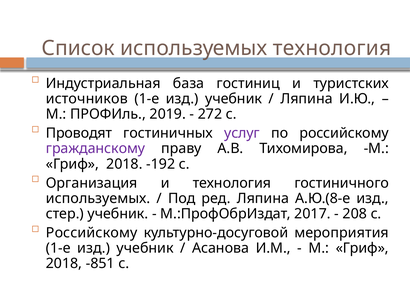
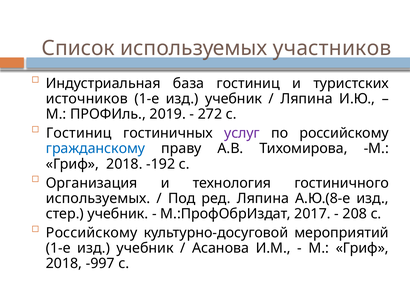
используемых технология: технология -> участников
Проводят at (79, 133): Проводят -> Гостиниц
гражданскому colour: purple -> blue
мероприятия: мероприятия -> мероприятий
-851: -851 -> -997
